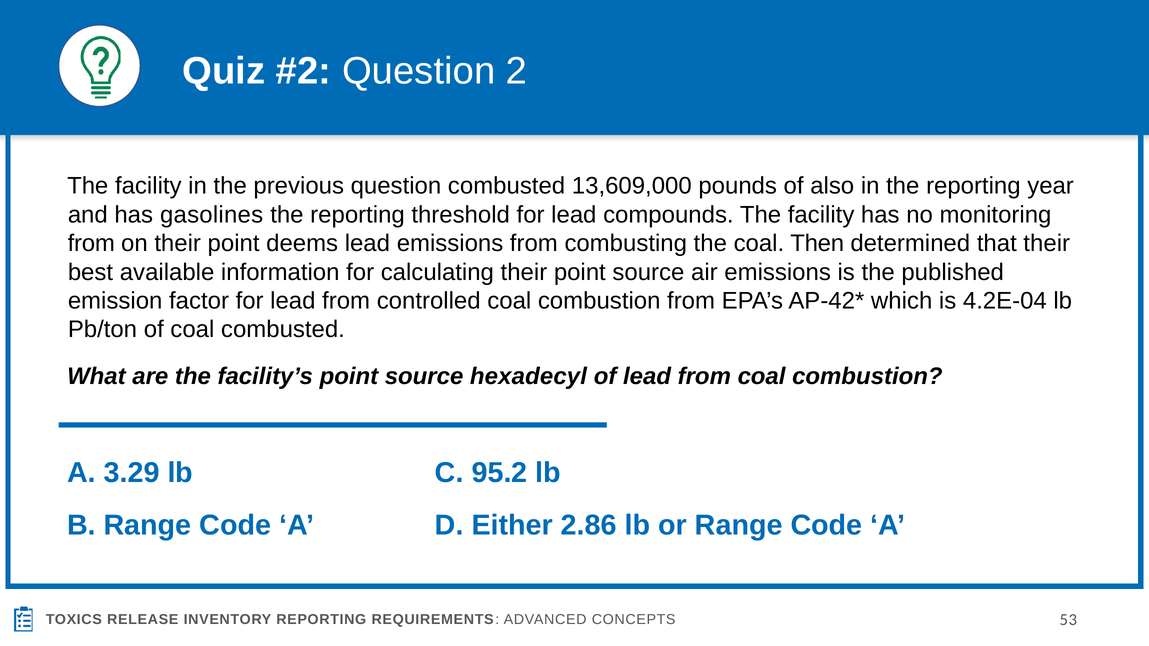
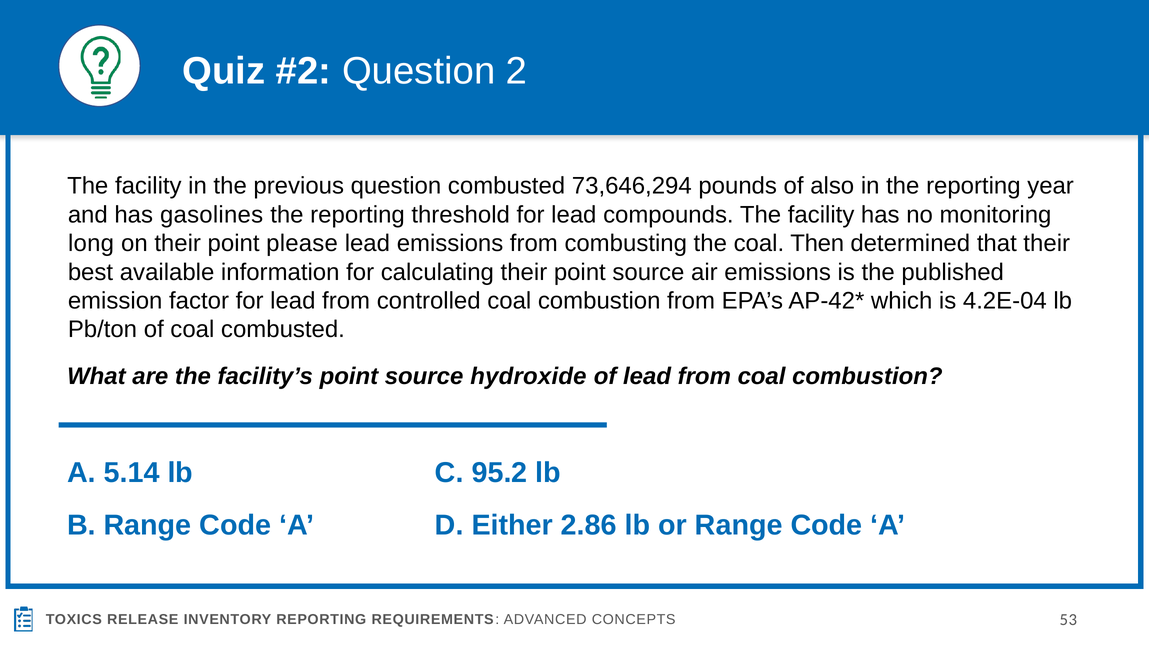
13,609,000: 13,609,000 -> 73,646,294
from at (91, 243): from -> long
deems: deems -> please
hexadecyl: hexadecyl -> hydroxide
3.29: 3.29 -> 5.14
